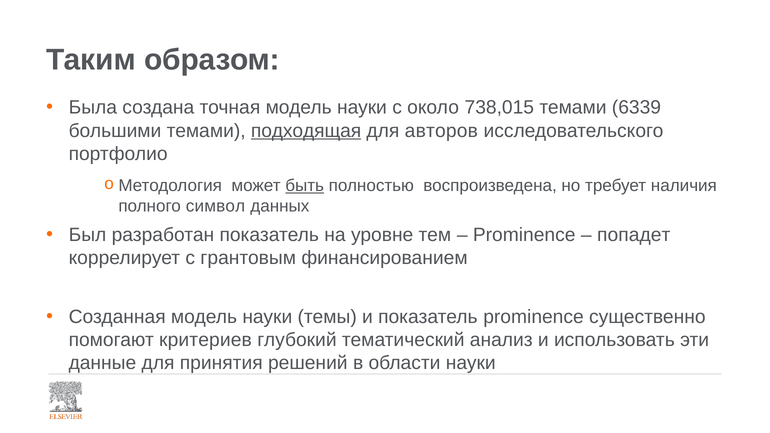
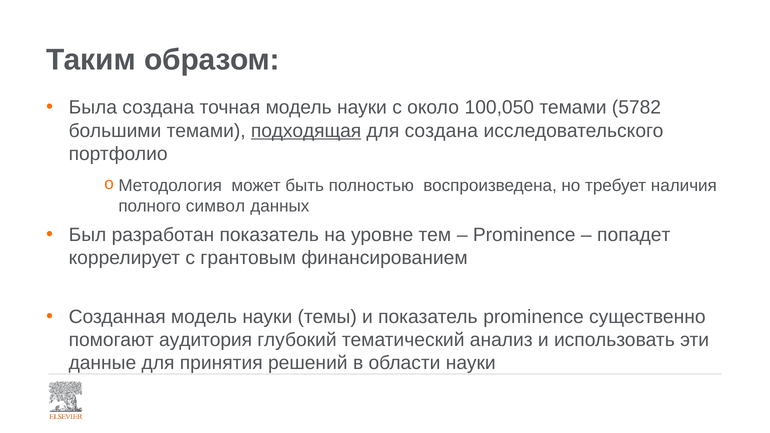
738,015: 738,015 -> 100,050
6339: 6339 -> 5782
для авторов: авторов -> создана
быть underline: present -> none
критериев: критериев -> аудитория
